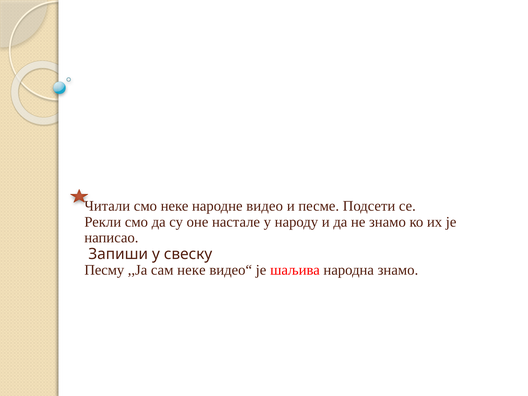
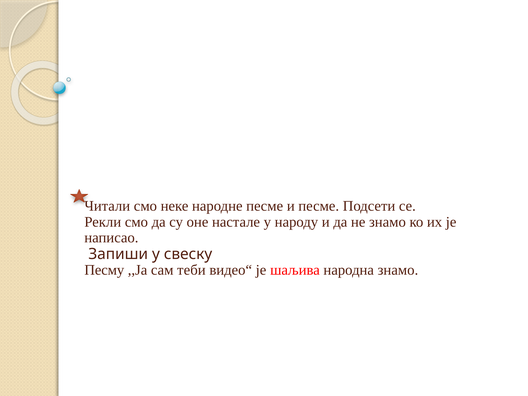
народне видео: видео -> песме
сам неке: неке -> теби
